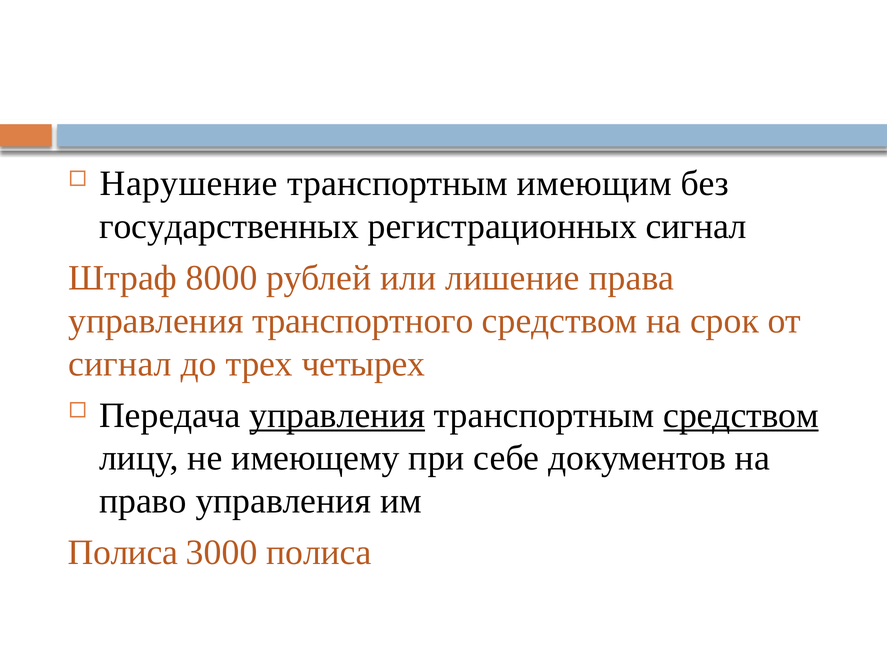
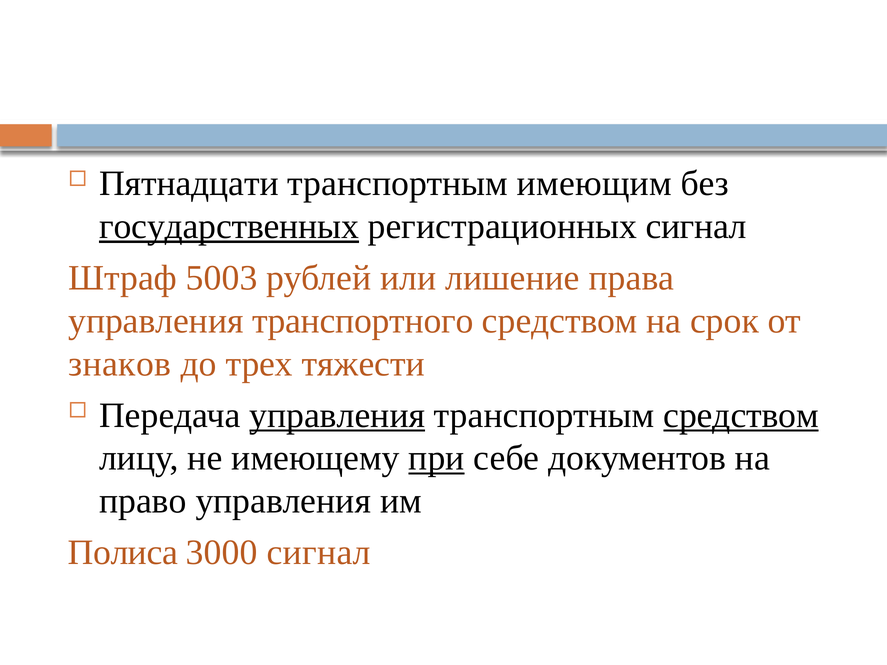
Нарушение: Нарушение -> Пятнадцати
государственных underline: none -> present
8000: 8000 -> 5003
сигнал at (120, 364): сигнал -> знаков
четырех: четырех -> тяжести
при underline: none -> present
3000 полиса: полиса -> сигнал
